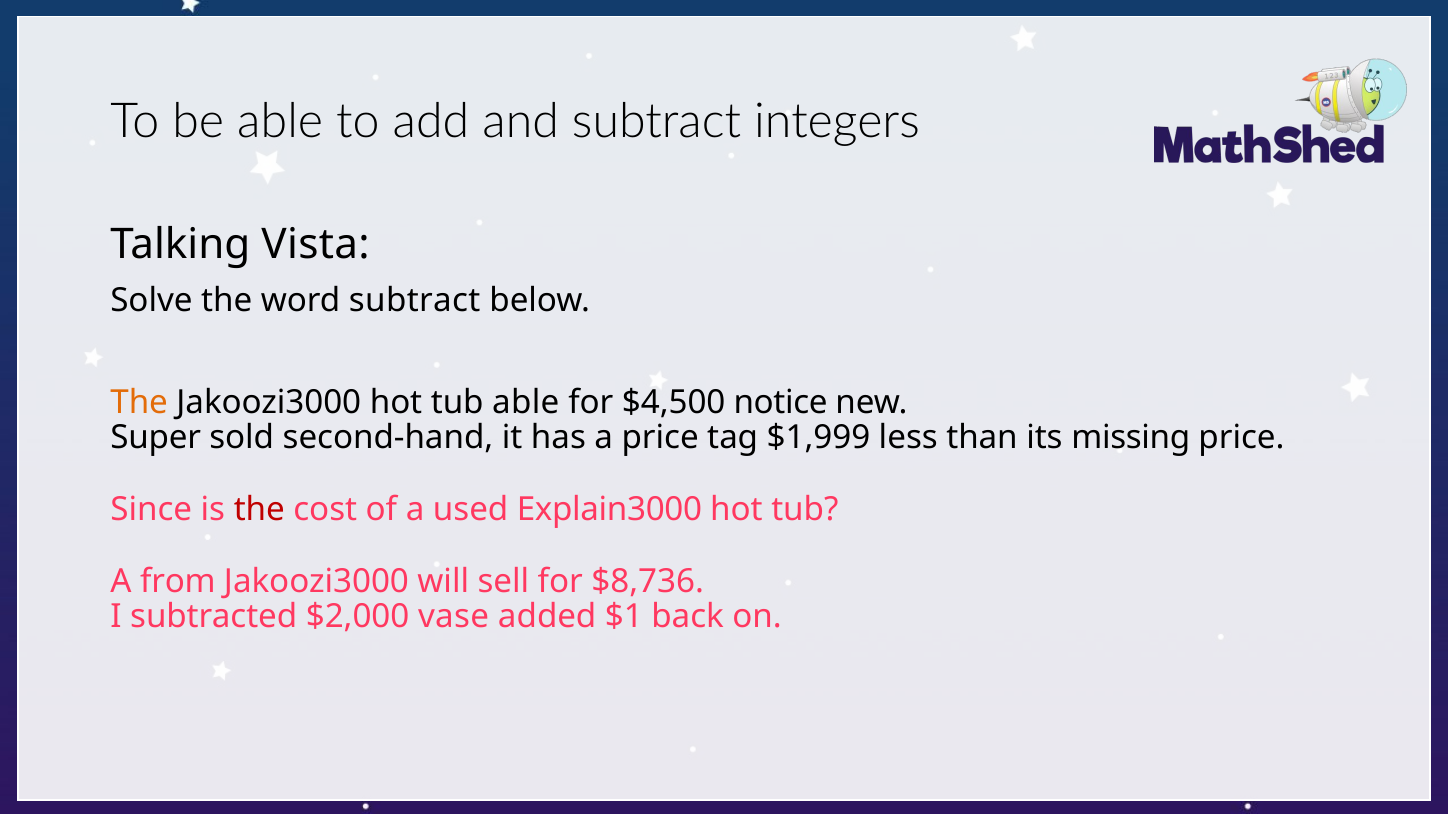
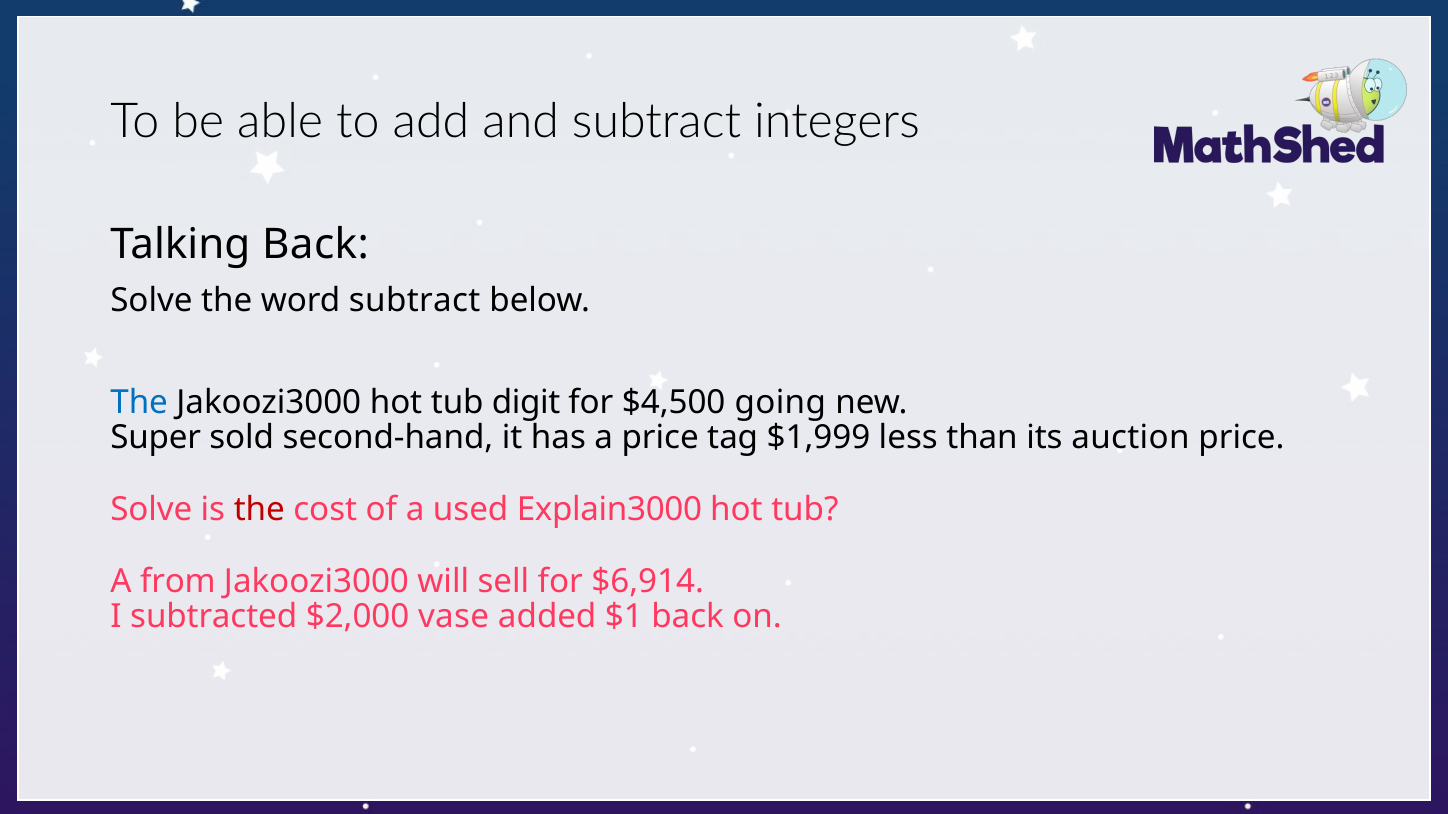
Talking Vista: Vista -> Back
The at (139, 402) colour: orange -> blue
tub able: able -> digit
notice: notice -> going
missing: missing -> auction
Since at (151, 510): Since -> Solve
$8,736: $8,736 -> $6,914
